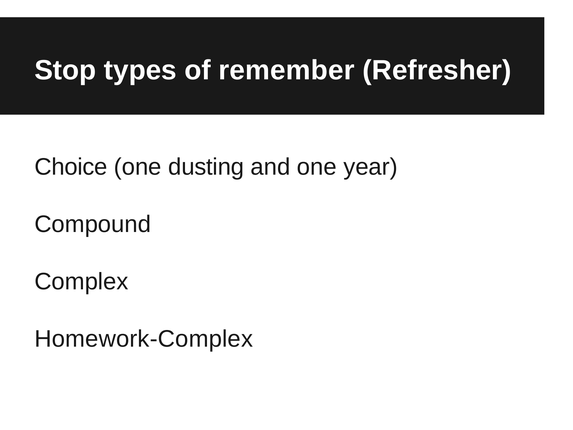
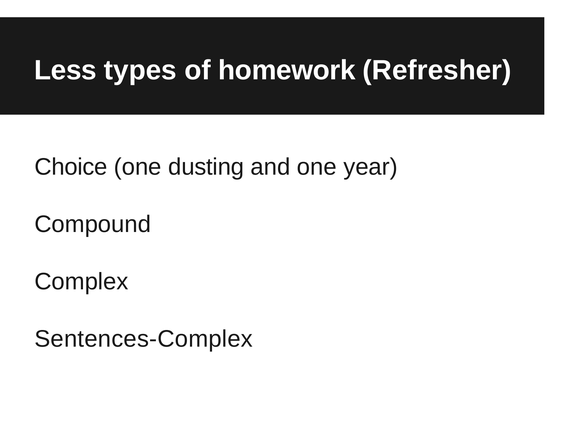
Stop: Stop -> Less
remember: remember -> homework
Homework-Complex: Homework-Complex -> Sentences-Complex
